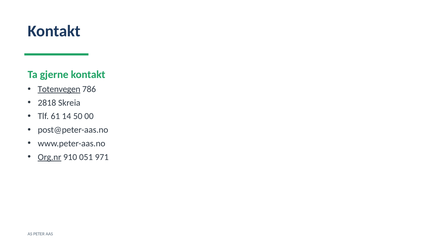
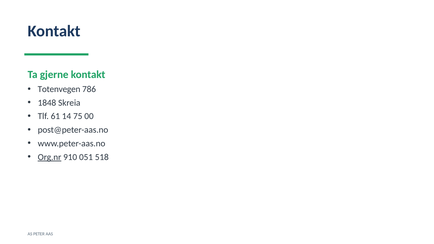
Totenvegen underline: present -> none
2818: 2818 -> 1848
50: 50 -> 75
971: 971 -> 518
